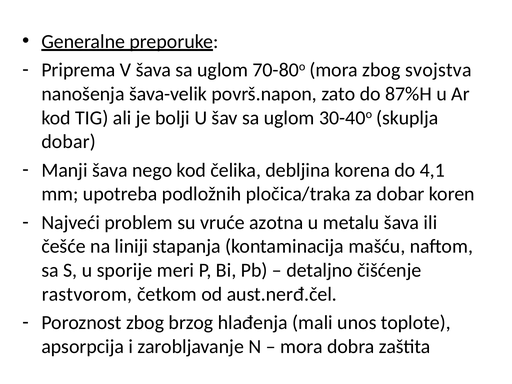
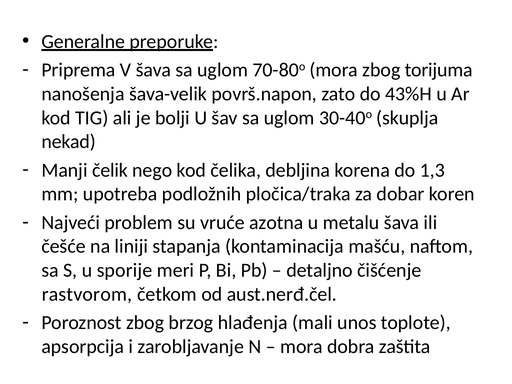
svojstva: svojstva -> torijuma
87%H: 87%H -> 43%H
dobar at (69, 142): dobar -> nekad
Manji šava: šava -> čelik
4,1: 4,1 -> 1,3
